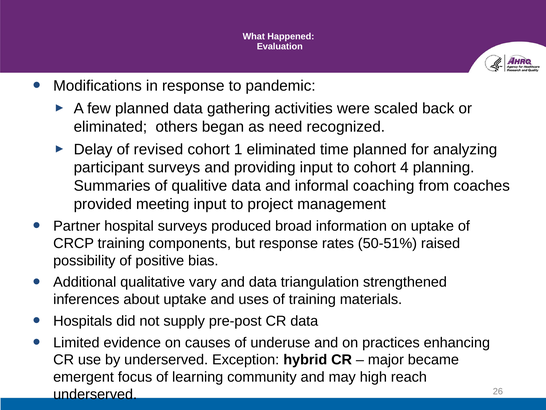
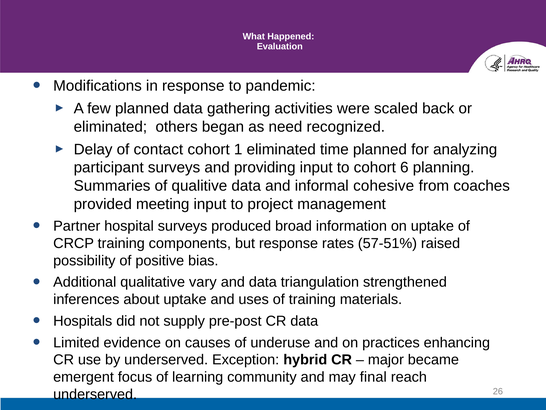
revised: revised -> contact
4: 4 -> 6
coaching: coaching -> cohesive
50-51%: 50-51% -> 57-51%
high: high -> final
